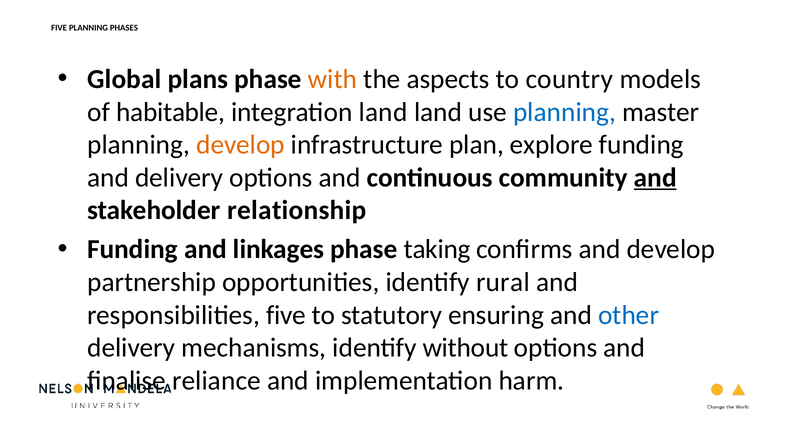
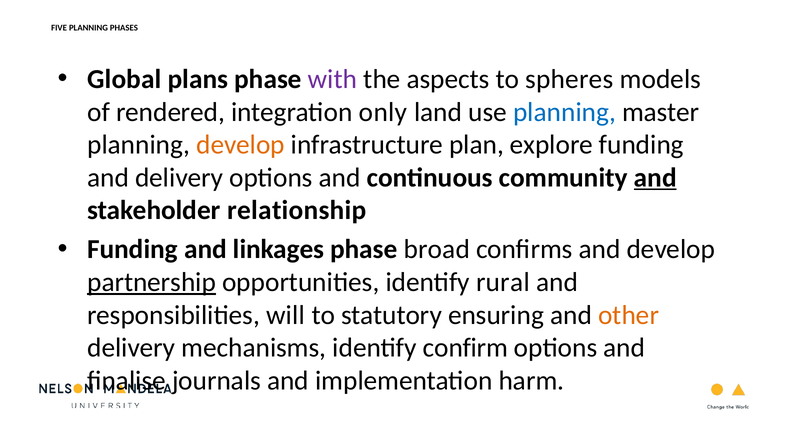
with colour: orange -> purple
country: country -> spheres
habitable: habitable -> rendered
integration land: land -> only
taking: taking -> broad
partnership underline: none -> present
responsibilities five: five -> will
other colour: blue -> orange
without: without -> confirm
reliance: reliance -> journals
